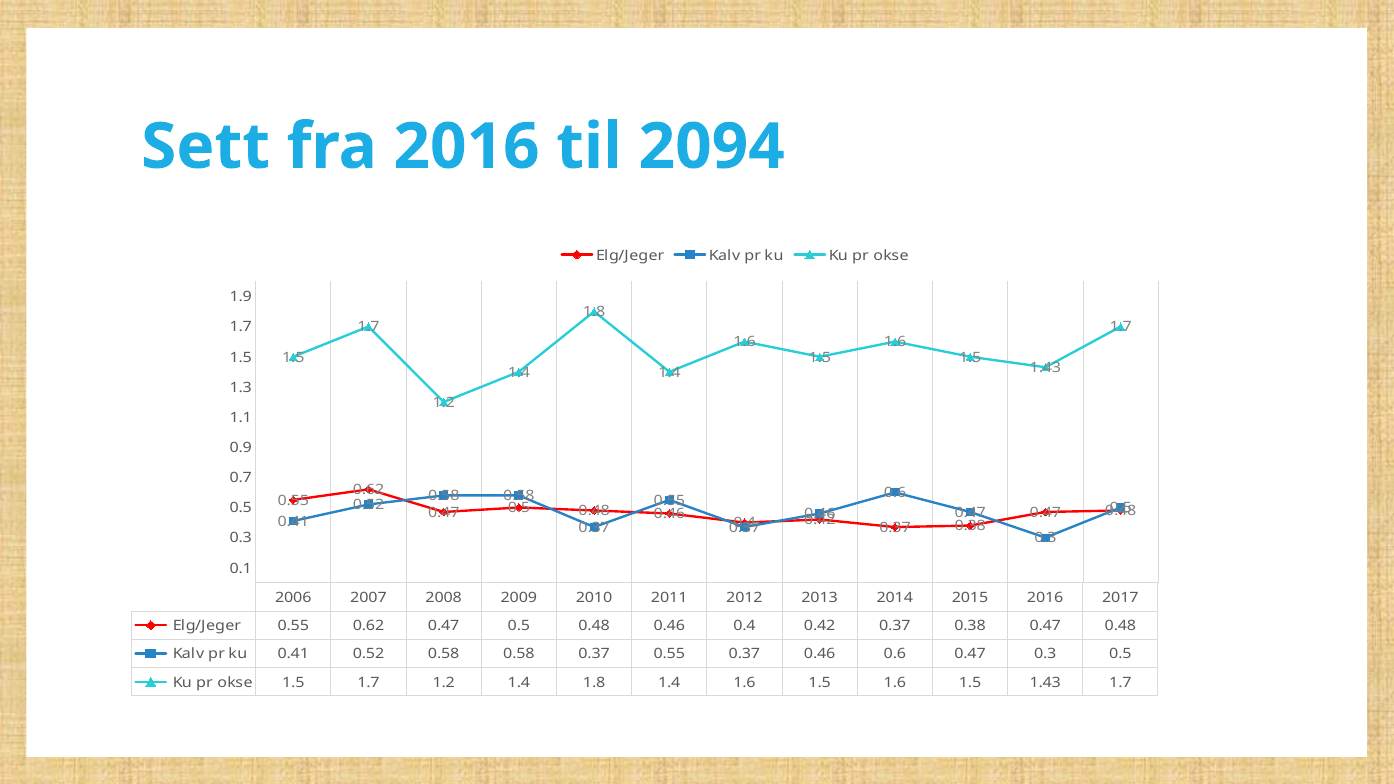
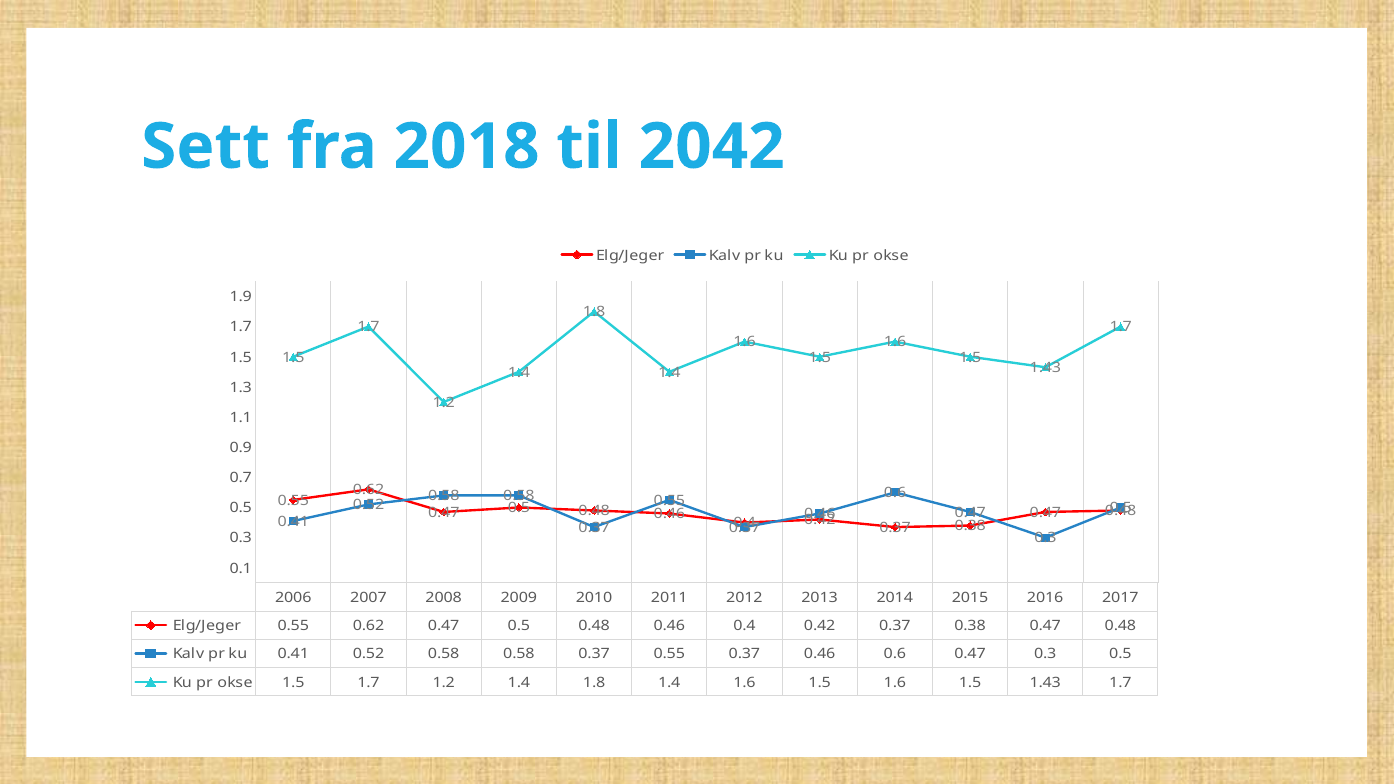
fra 2016: 2016 -> 2018
2094: 2094 -> 2042
